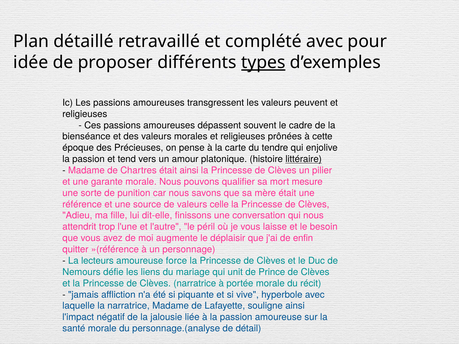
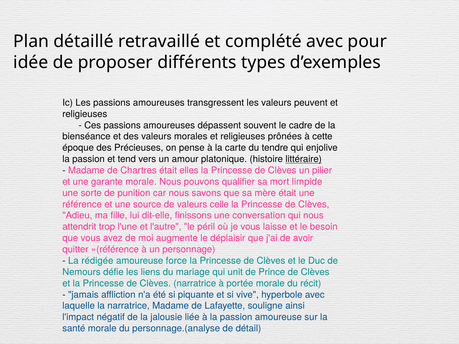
types underline: present -> none
était ainsi: ainsi -> elles
mesure: mesure -> limpide
enfin: enfin -> avoir
lecteurs: lecteurs -> rédigée
